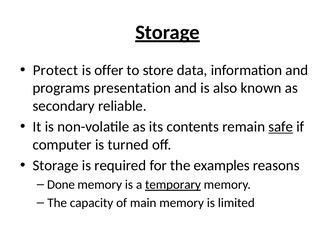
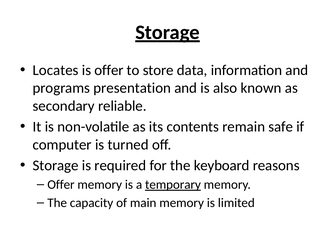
Protect: Protect -> Locates
safe underline: present -> none
examples: examples -> keyboard
Done at (61, 185): Done -> Offer
